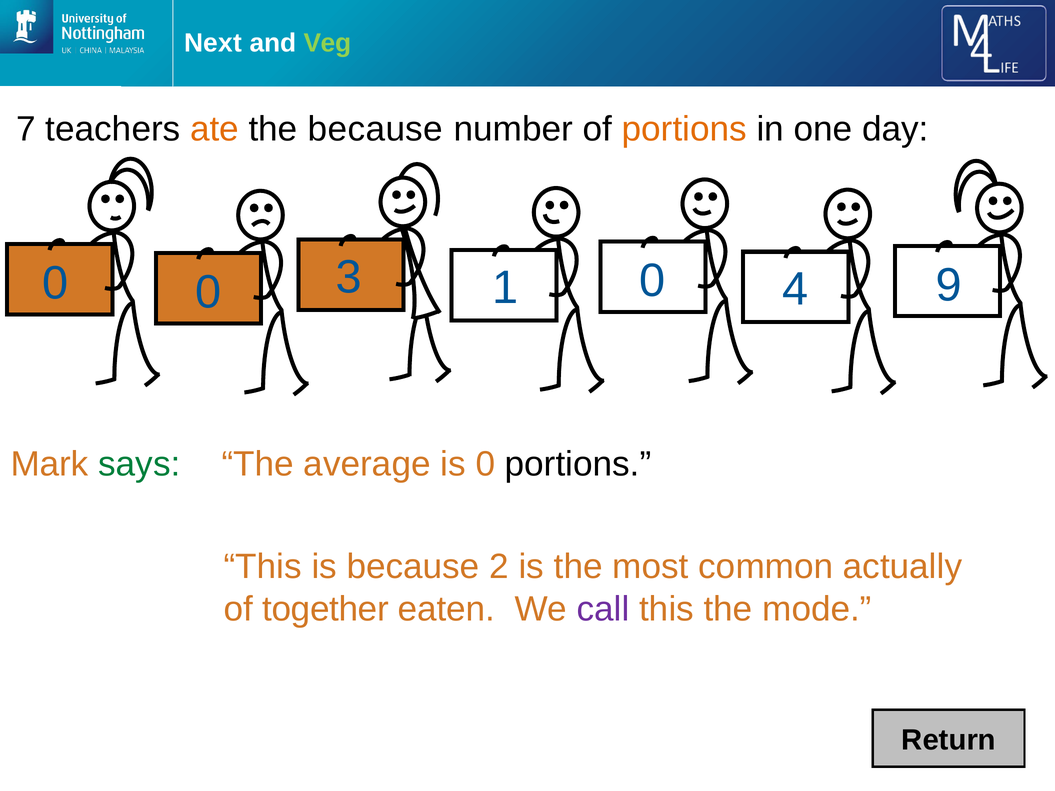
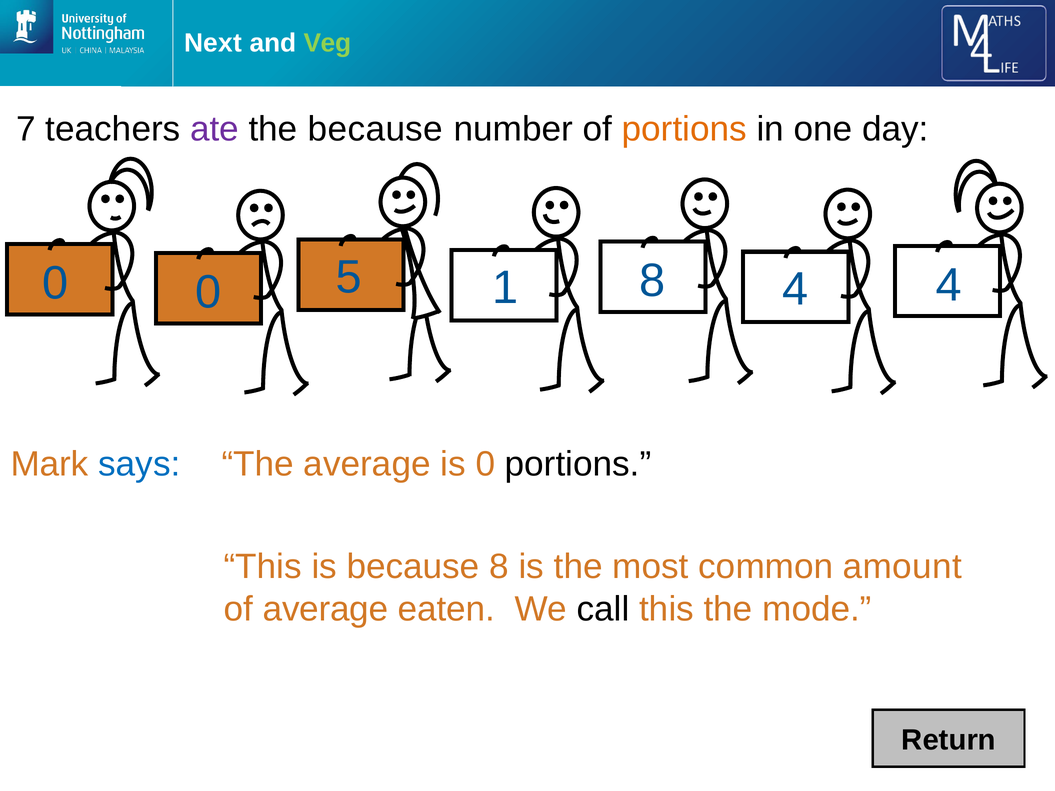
ate colour: orange -> purple
3: 3 -> 5
1 0: 0 -> 8
4 9: 9 -> 4
says colour: green -> blue
because 2: 2 -> 8
actually: actually -> amount
of together: together -> average
call colour: purple -> black
